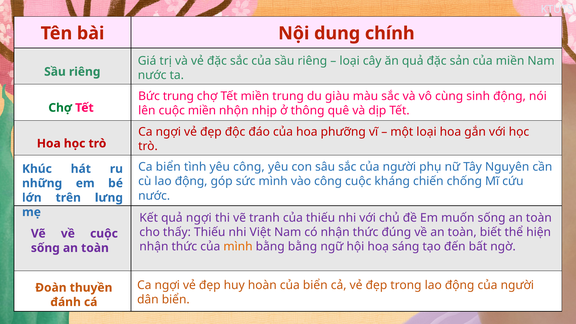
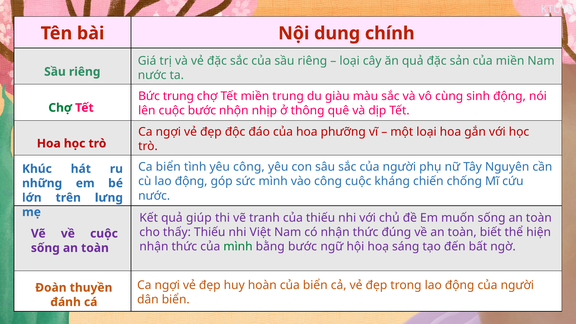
cuộc miền: miền -> bước
quả ngợi: ngợi -> giúp
mình at (238, 247) colour: orange -> green
bằng bằng: bằng -> bước
